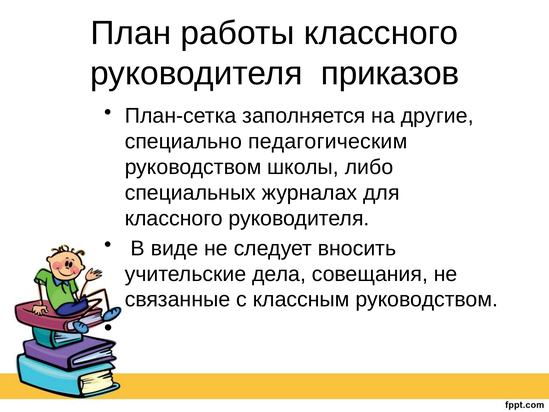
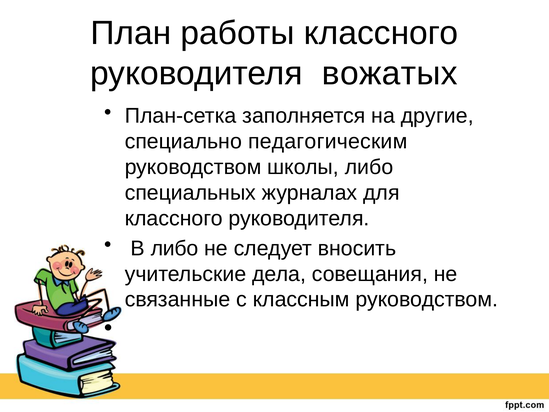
приказов: приказов -> вожатых
В виде: виде -> либо
